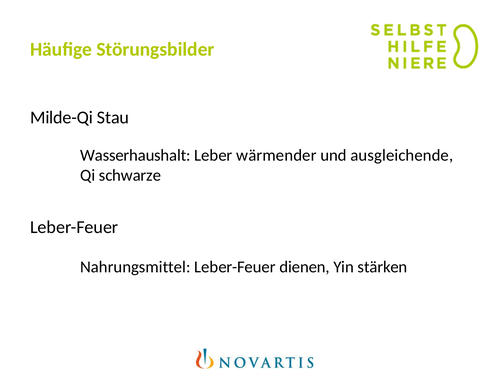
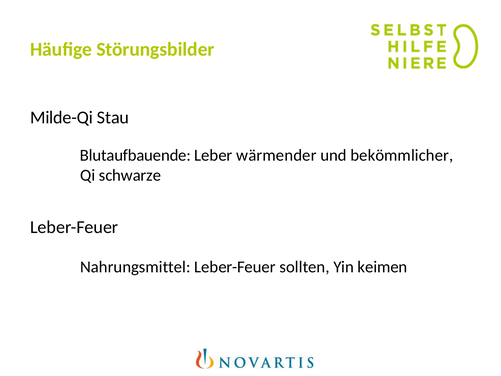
Wasserhaushalt: Wasserhaushalt -> Blutaufbauende
ausgleichende: ausgleichende -> bekömmlicher
dienen: dienen -> sollten
stärken: stärken -> keimen
